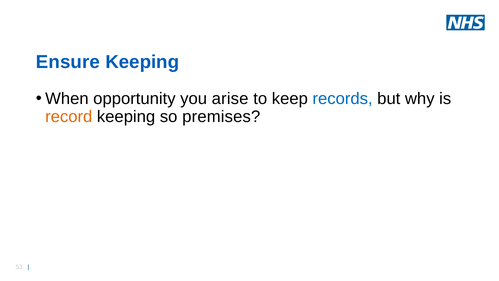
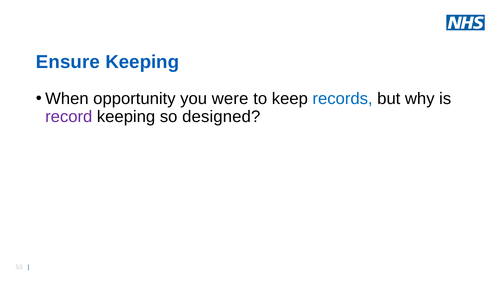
arise: arise -> were
record colour: orange -> purple
premises: premises -> designed
